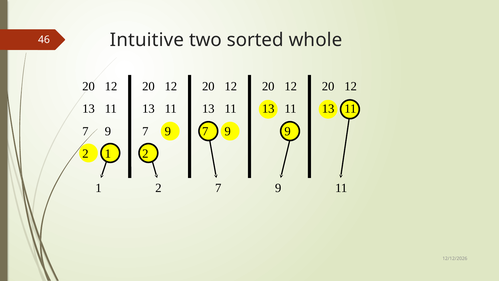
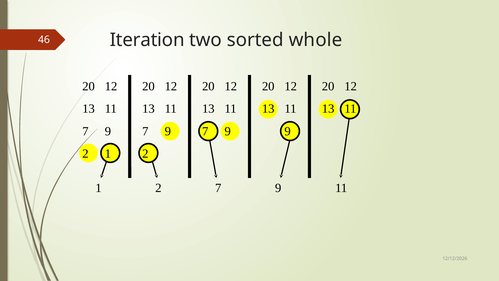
Intuitive: Intuitive -> Iteration
